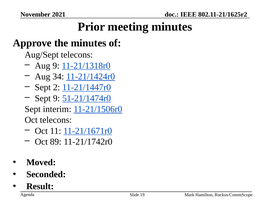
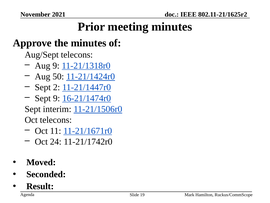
34: 34 -> 50
51-21/1474r0: 51-21/1474r0 -> 16-21/1474r0
89: 89 -> 24
